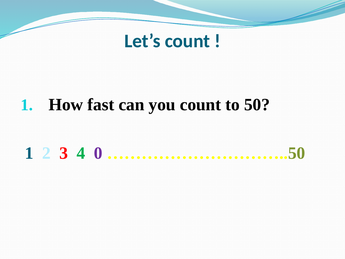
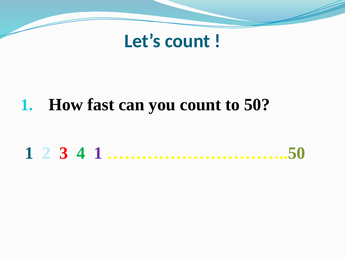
4 0: 0 -> 1
